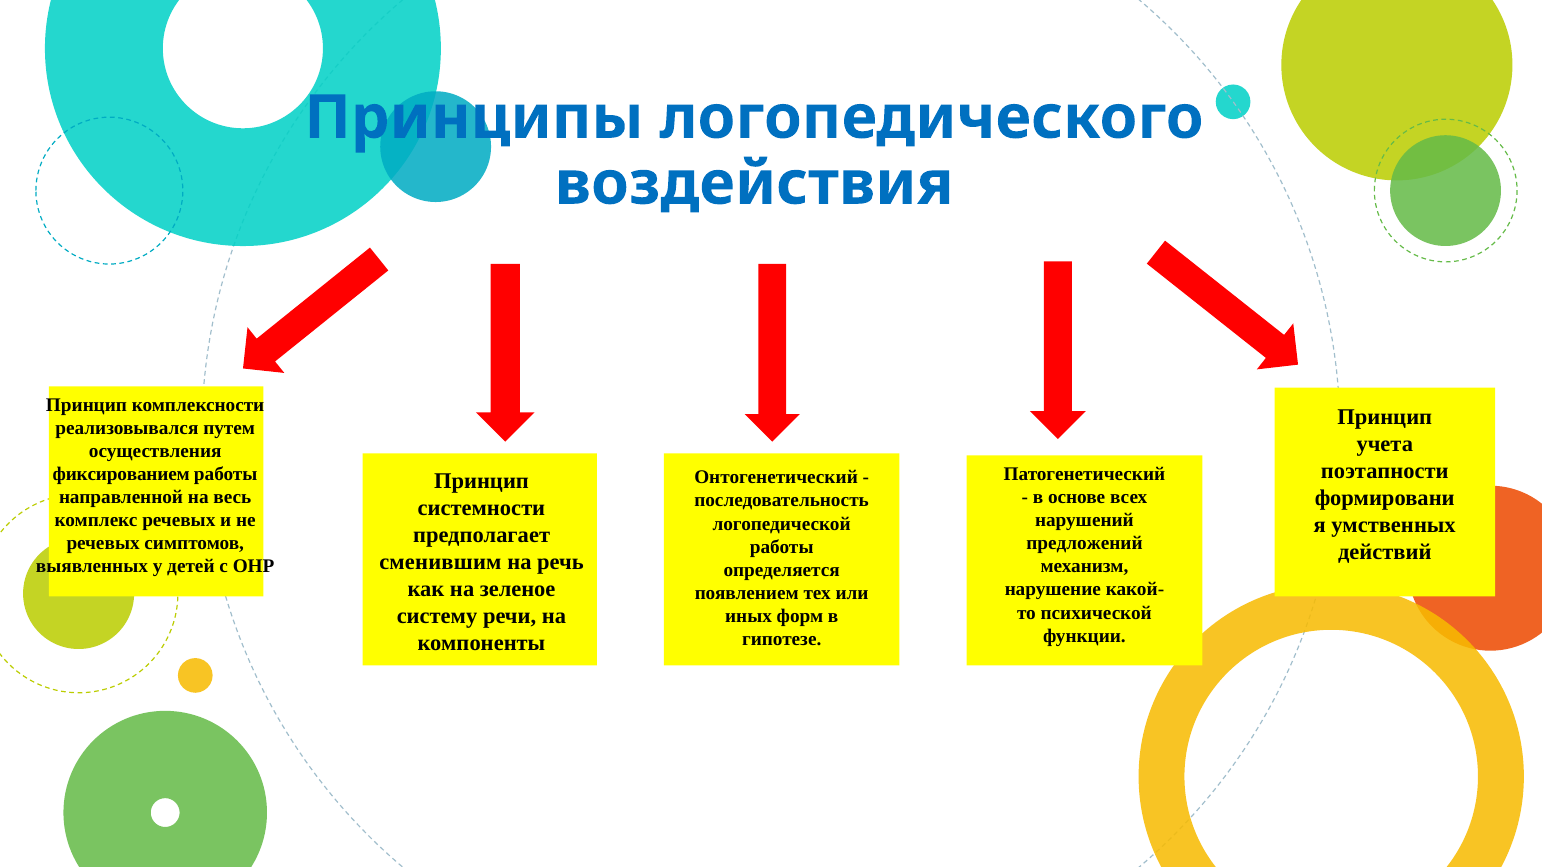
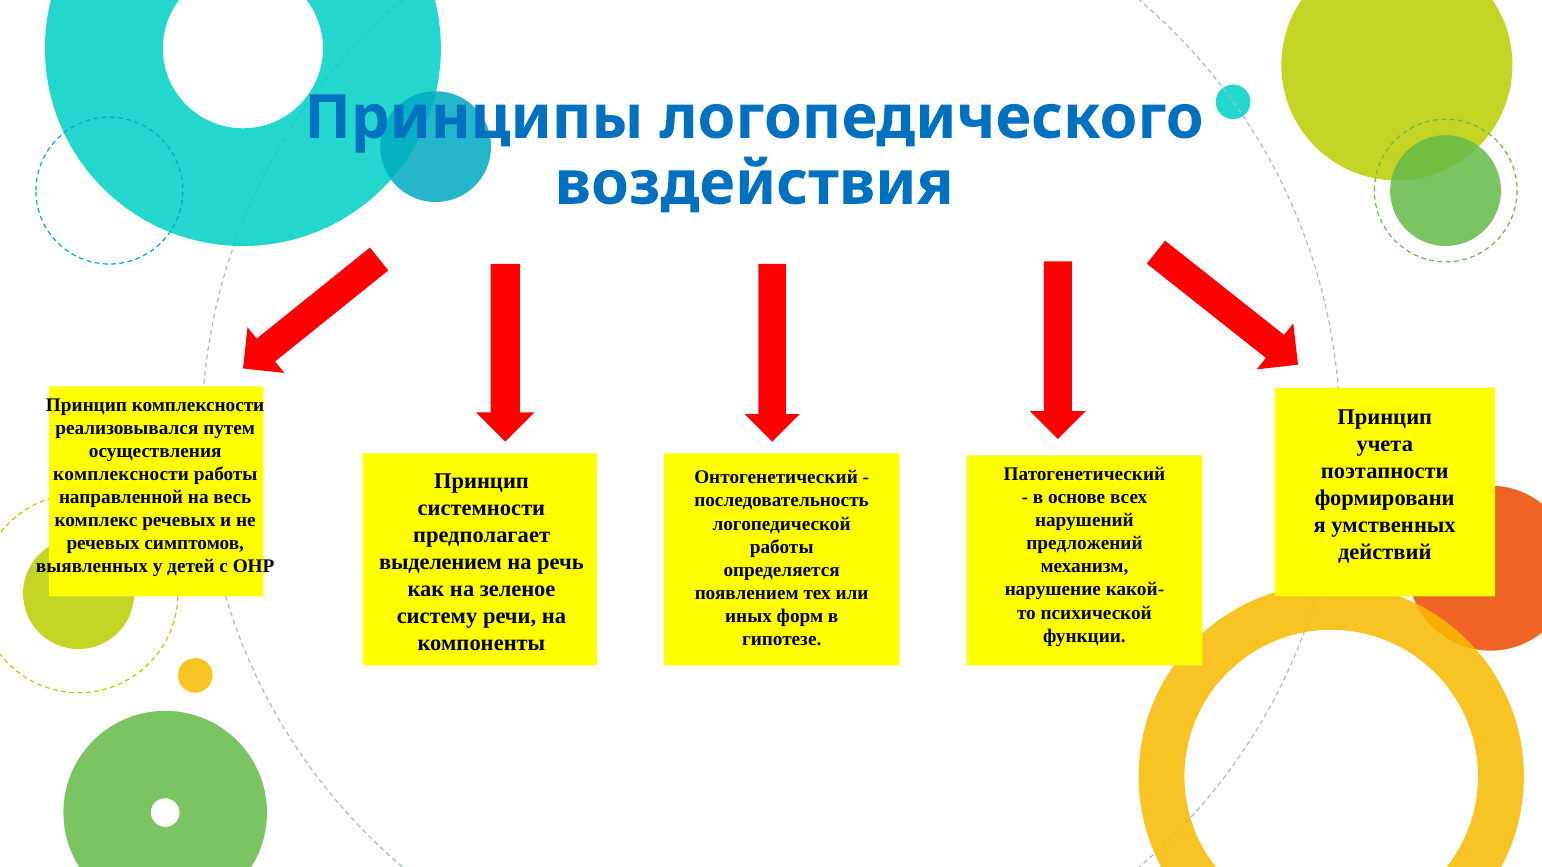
фиксированием at (121, 474): фиксированием -> комплексности
сменившим: сменившим -> выделением
